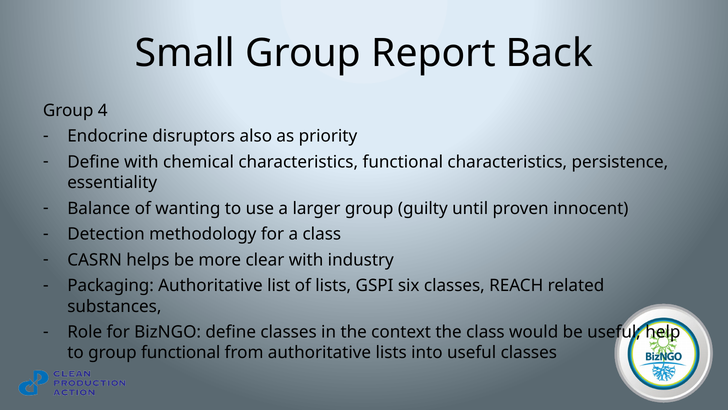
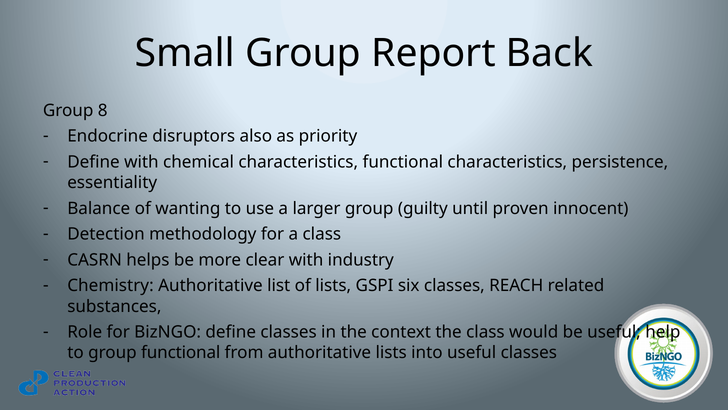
4: 4 -> 8
Packaging: Packaging -> Chemistry
